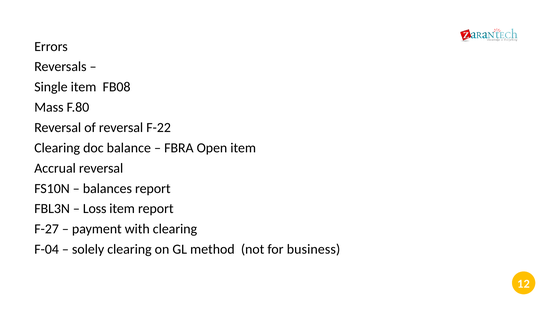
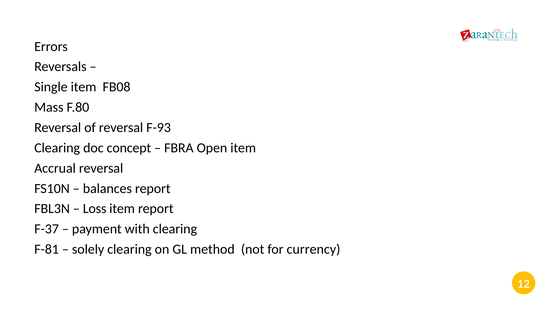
F-22: F-22 -> F-93
balance: balance -> concept
F-27: F-27 -> F-37
F-04: F-04 -> F-81
business: business -> currency
